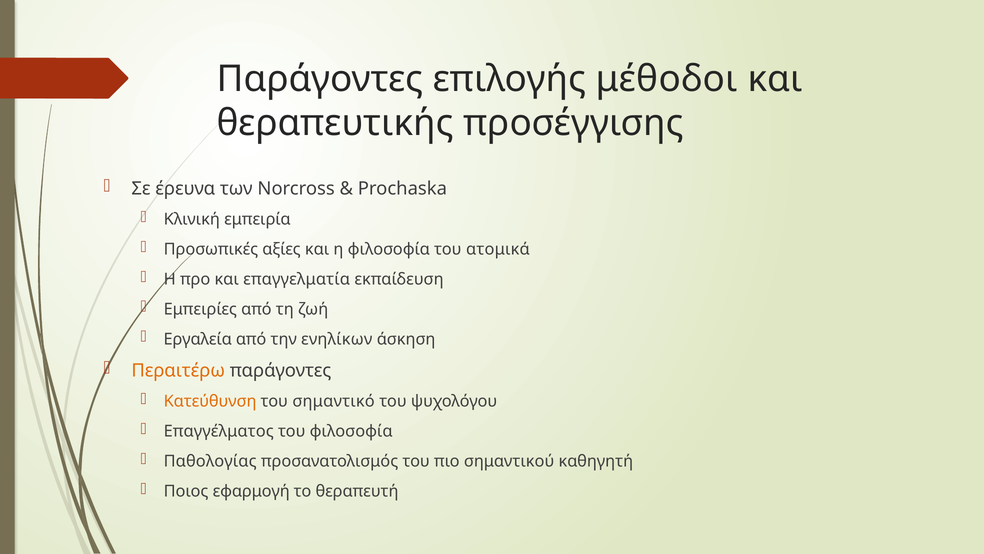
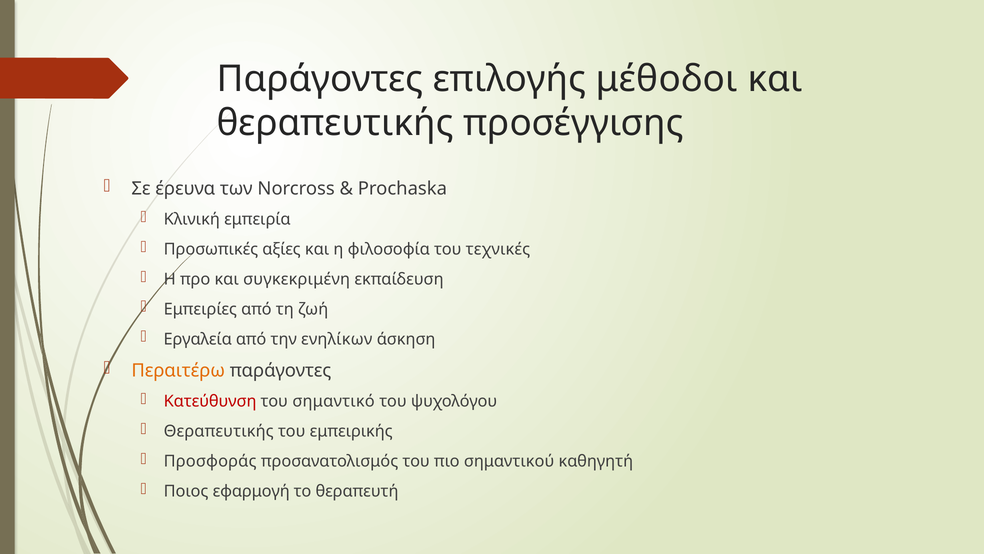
ατομικά: ατομικά -> τεχνικές
επαγγελματία: επαγγελματία -> συγκεκριμένη
Κατεύθυνση colour: orange -> red
Επαγγέλματος at (219, 431): Επαγγέλματος -> Θεραπευτικής
του φιλοσοφία: φιλοσοφία -> εμπειρικής
Παθολογίας: Παθολογίας -> Προσφοράς
